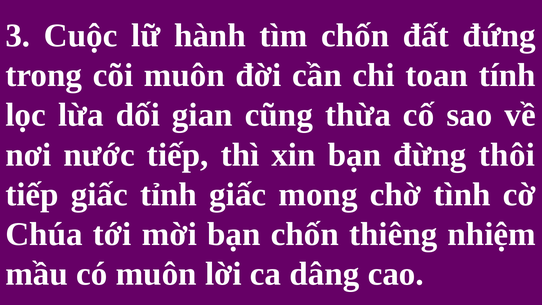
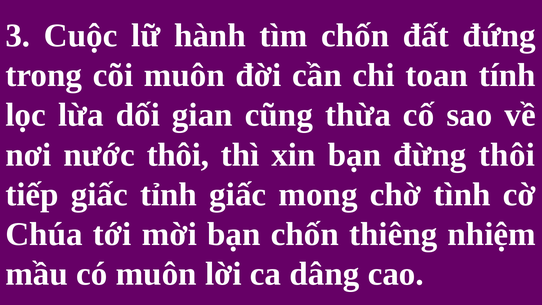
nước tiếp: tiếp -> thôi
